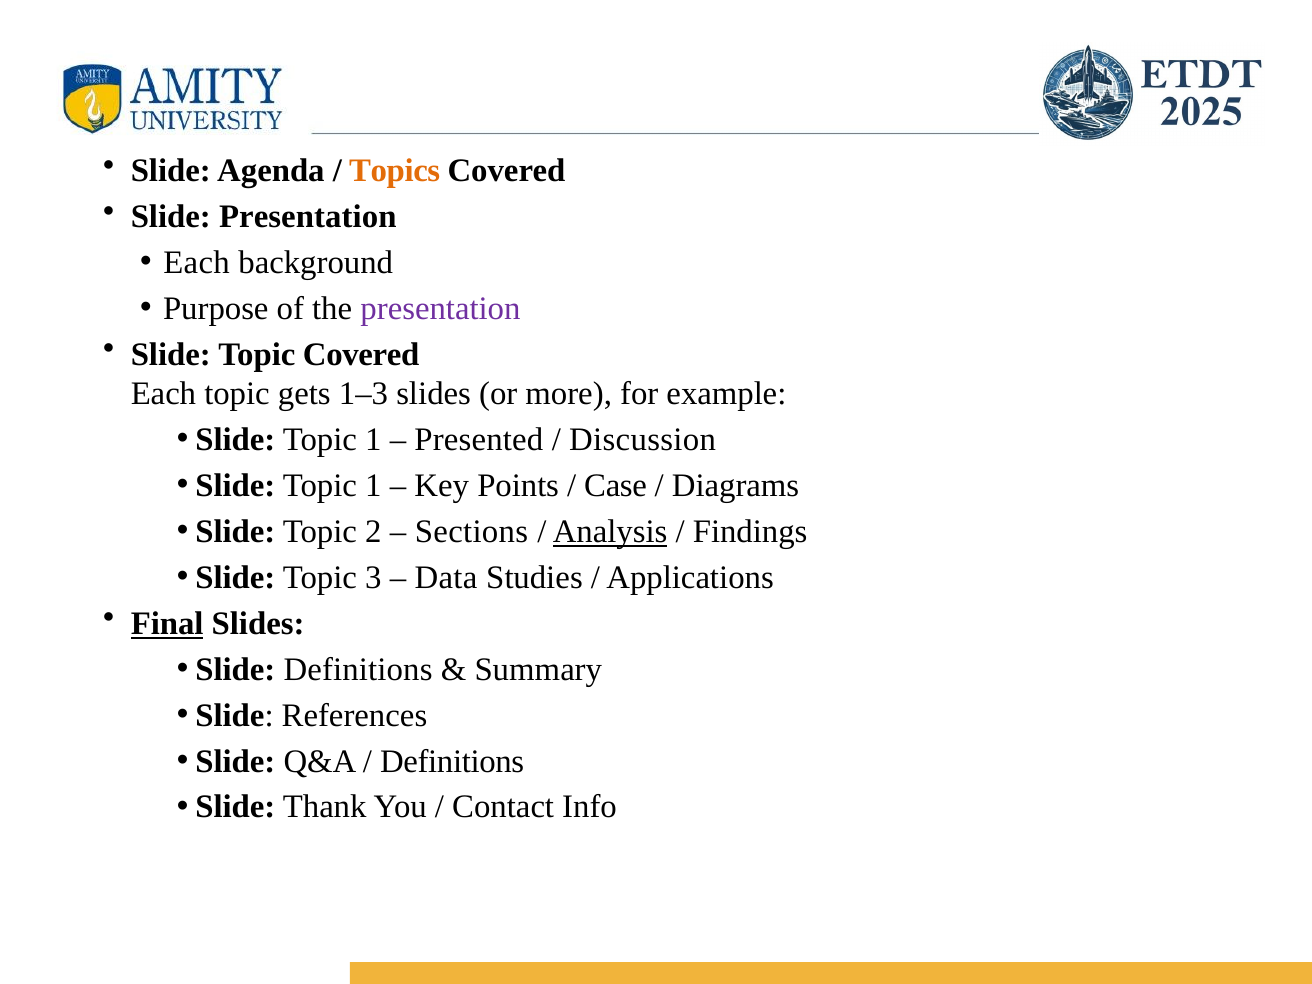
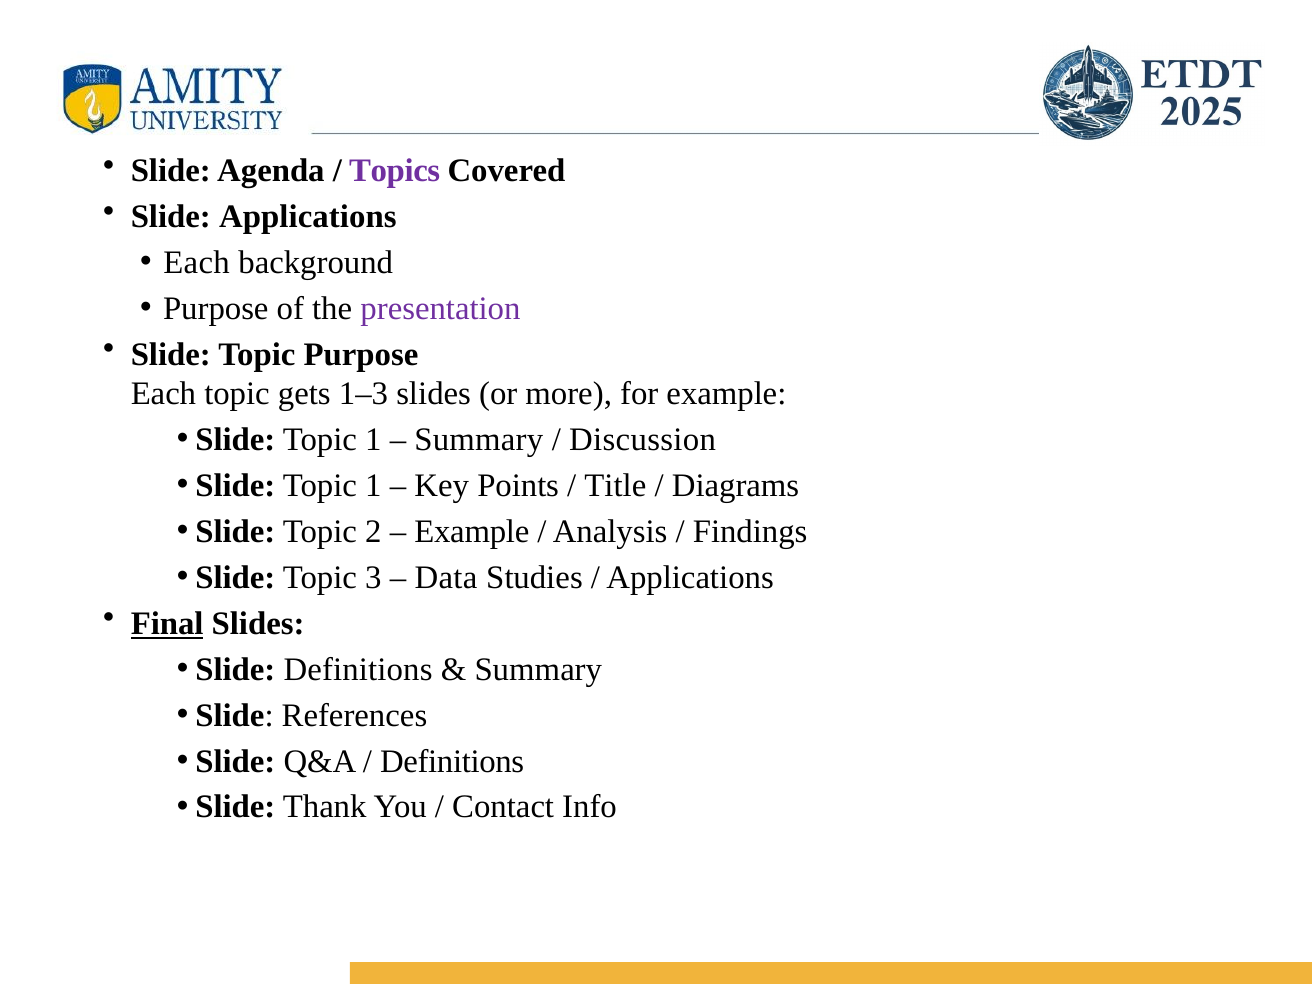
Topics colour: orange -> purple
Slide Presentation: Presentation -> Applications
Topic Covered: Covered -> Purpose
Presented at (479, 440): Presented -> Summary
Case: Case -> Title
Sections at (472, 532): Sections -> Example
Analysis underline: present -> none
